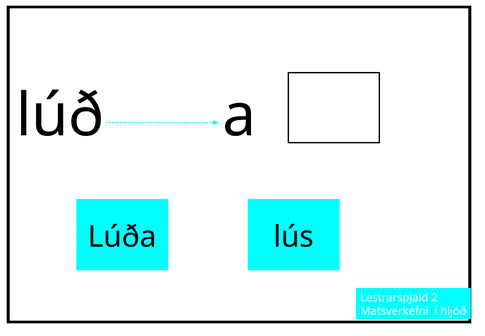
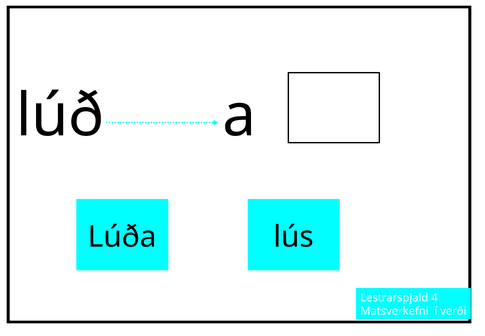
2: 2 -> 4
hljóð: hljóð -> verði
